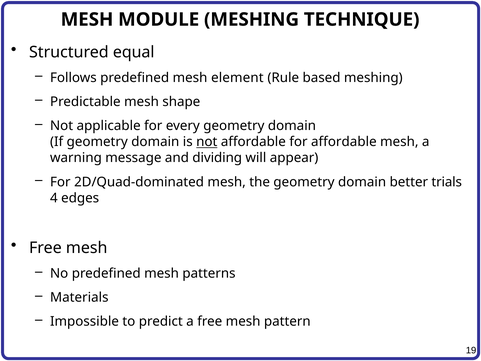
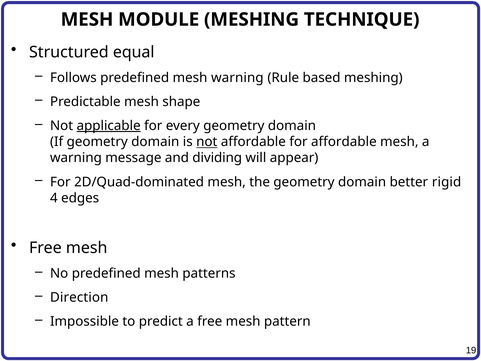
mesh element: element -> warning
applicable underline: none -> present
trials: trials -> rigid
Materials: Materials -> Direction
